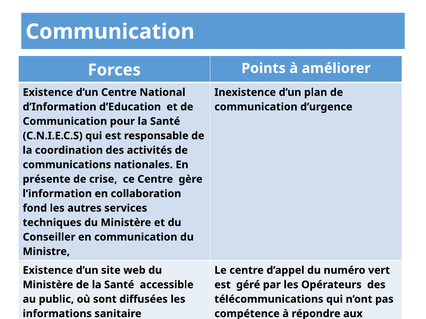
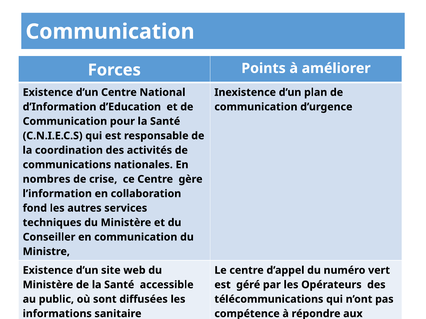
présente: présente -> nombres
